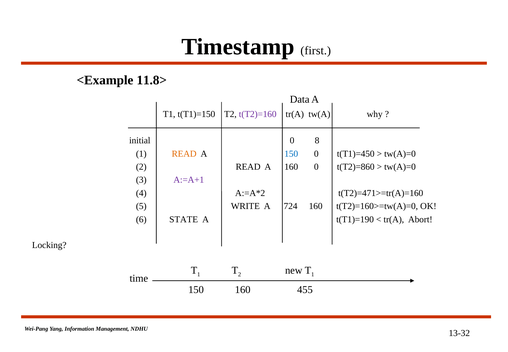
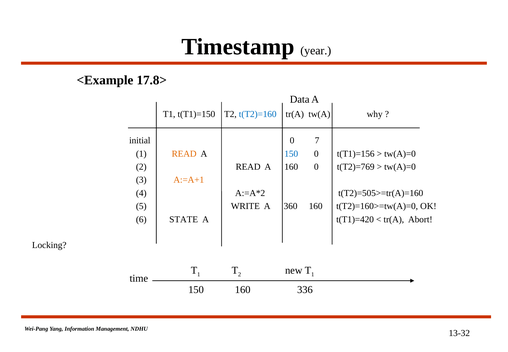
first: first -> year
11.8>: 11.8> -> 17.8>
t(T2)=160 colour: purple -> blue
8: 8 -> 7
t(T1)=450: t(T1)=450 -> t(T1)=156
t(T2)=860: t(T2)=860 -> t(T2)=769
A:=A+1 colour: purple -> orange
t(T2)=471>=tr(A)=160: t(T2)=471>=tr(A)=160 -> t(T2)=505>=tr(A)=160
724: 724 -> 360
t(T1)=190: t(T1)=190 -> t(T1)=420
455: 455 -> 336
